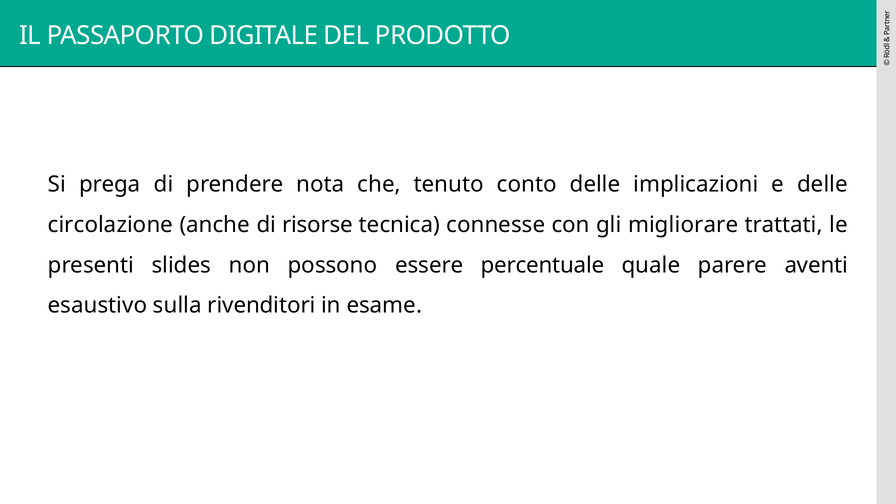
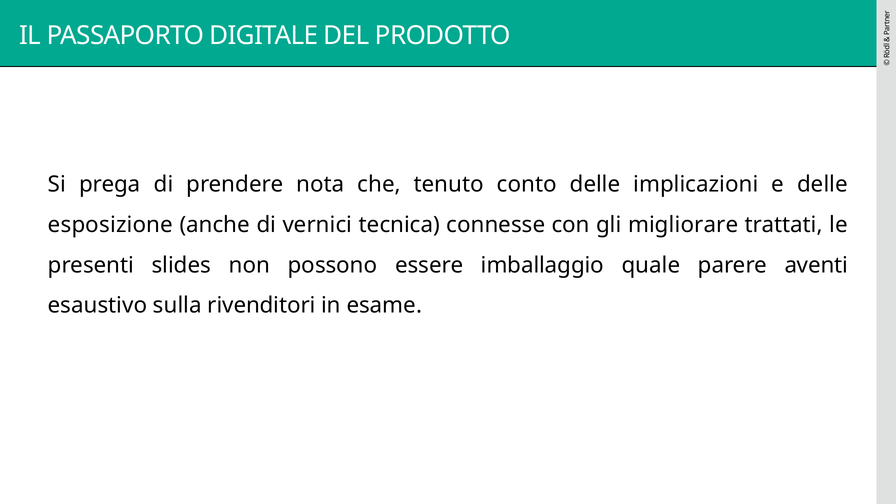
circolazione: circolazione -> esposizione
risorse: risorse -> vernici
percentuale: percentuale -> imballaggio
